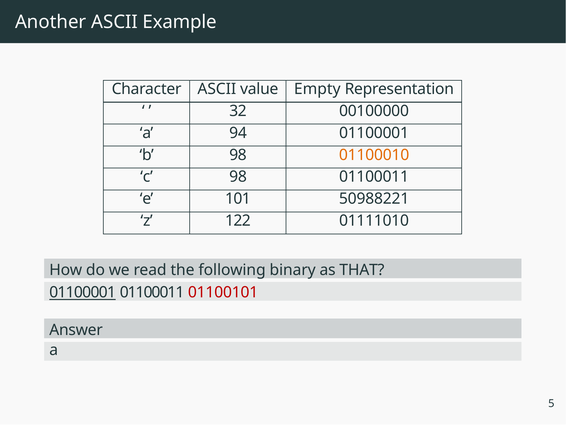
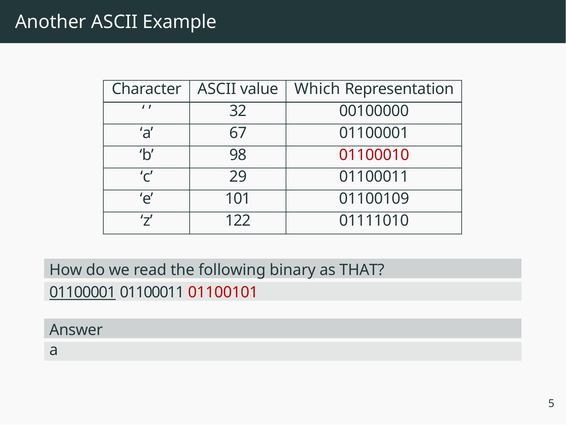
Empty: Empty -> Which
94: 94 -> 67
01100010 colour: orange -> red
c 98: 98 -> 29
50988221: 50988221 -> 01100109
